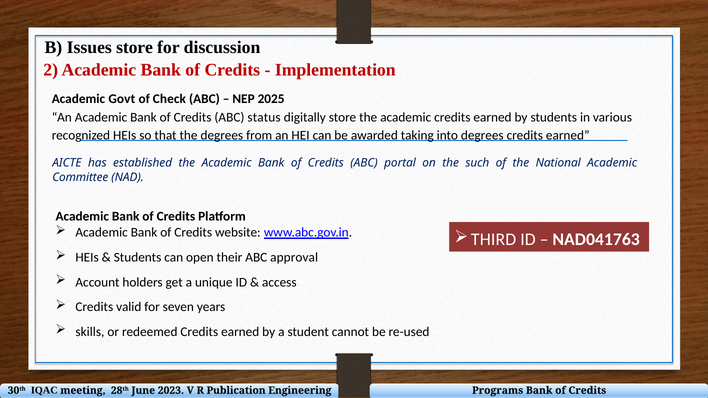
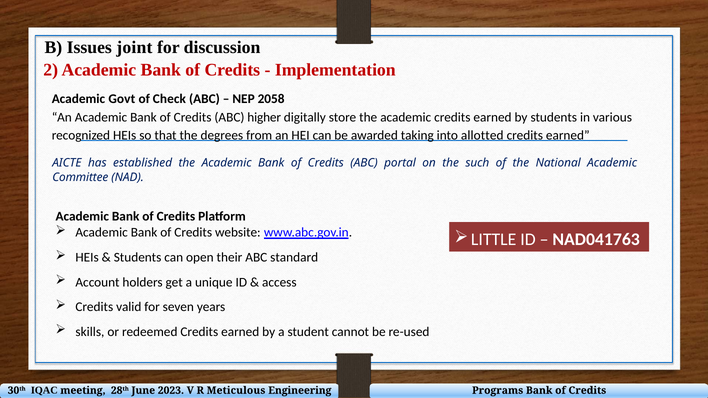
Issues store: store -> joint
2025: 2025 -> 2058
status: status -> higher
into degrees: degrees -> allotted
THIRD: THIRD -> LITTLE
approval: approval -> standard
Publication: Publication -> Meticulous
